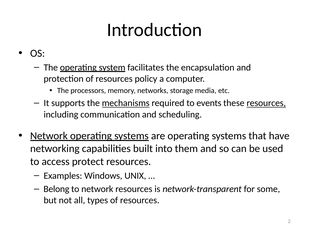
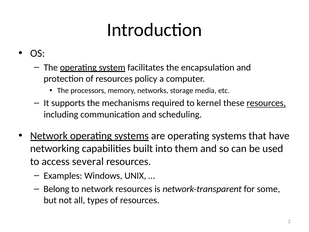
mechanisms underline: present -> none
events: events -> kernel
protect: protect -> several
